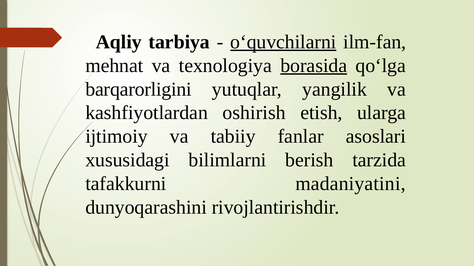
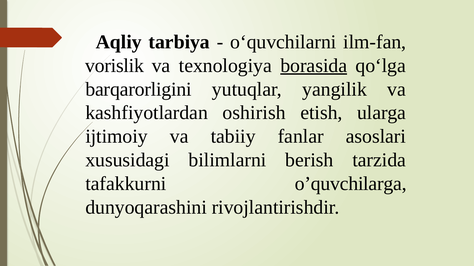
o‘quvchilarni underline: present -> none
mehnat: mehnat -> vorislik
madaniyatini: madaniyatini -> oʼquvchilarga
